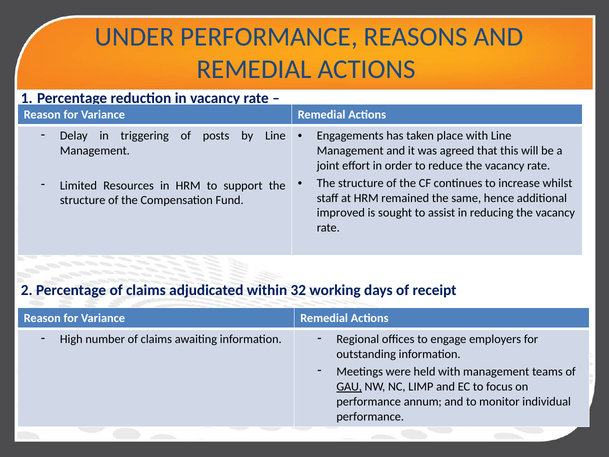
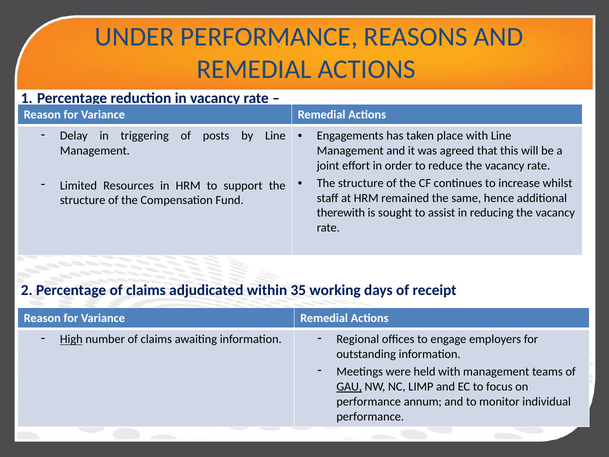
improved: improved -> therewith
32: 32 -> 35
High underline: none -> present
